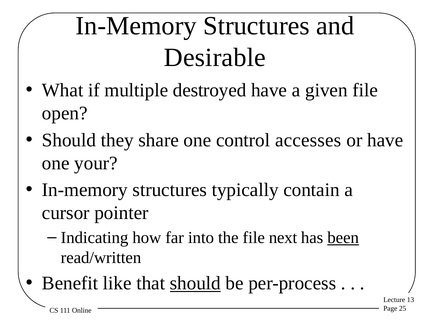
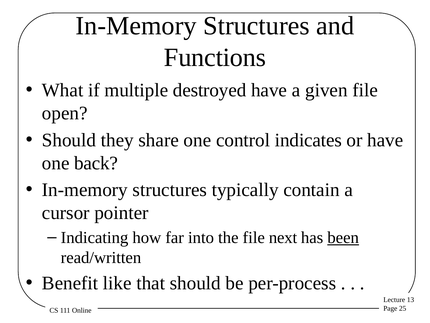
Desirable: Desirable -> Functions
accesses: accesses -> indicates
your: your -> back
should at (195, 283) underline: present -> none
